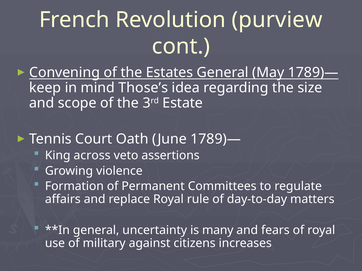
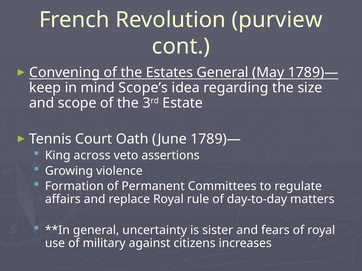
Those’s: Those’s -> Scope’s
many: many -> sister
